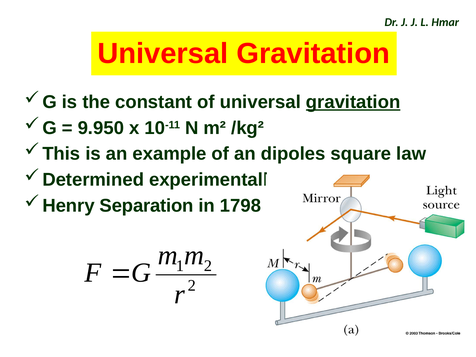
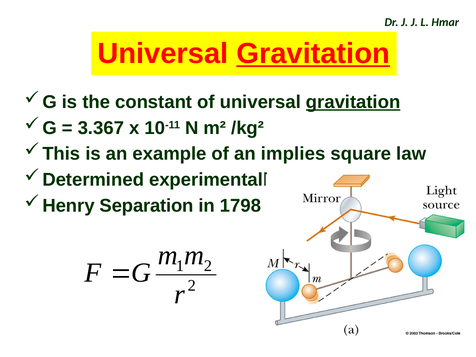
Gravitation at (313, 54) underline: none -> present
9.950: 9.950 -> 3.367
dipoles: dipoles -> implies
